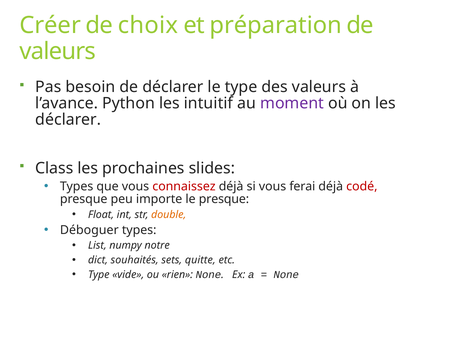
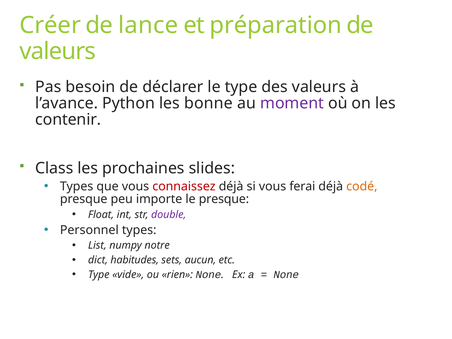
choix: choix -> lance
intuitif: intuitif -> bonne
déclarer at (68, 119): déclarer -> contenir
codé colour: red -> orange
double colour: orange -> purple
Déboguer: Déboguer -> Personnel
souhaités: souhaités -> habitudes
quitte: quitte -> aucun
